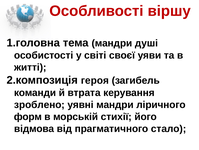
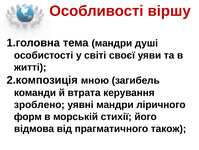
героя: героя -> мною
стало: стало -> також
